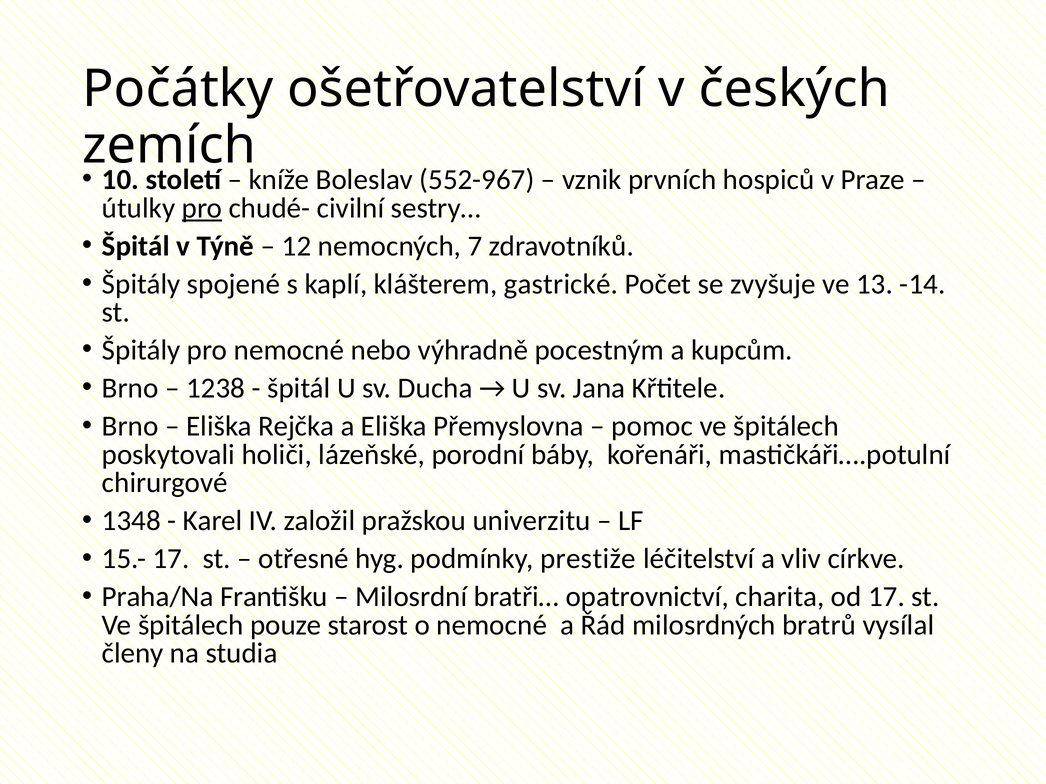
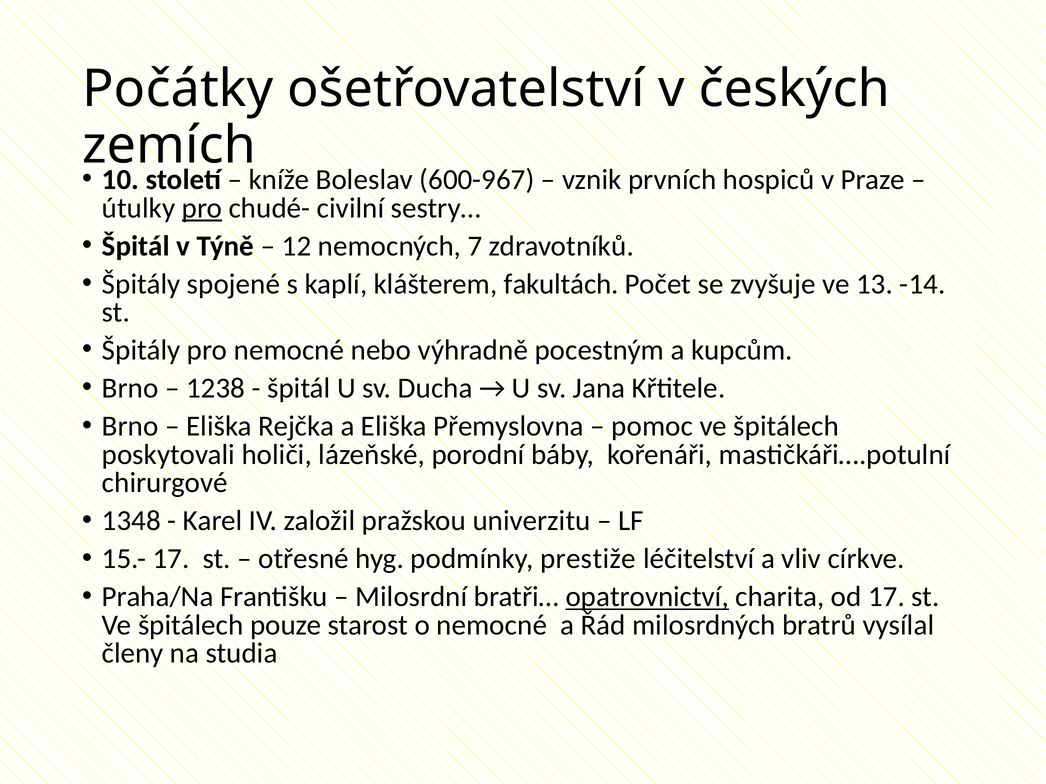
552-967: 552-967 -> 600-967
gastrické: gastrické -> fakultách
opatrovnictví underline: none -> present
